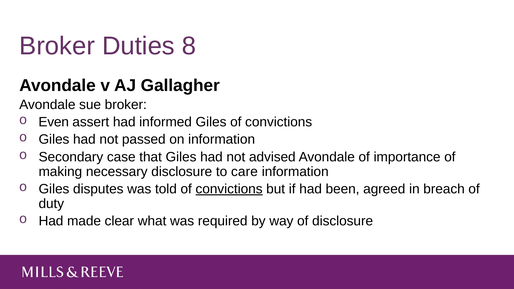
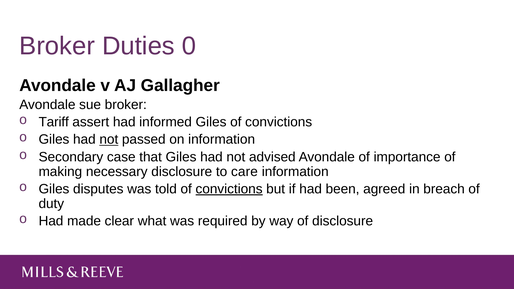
8: 8 -> 0
Even: Even -> Tariff
not at (109, 140) underline: none -> present
